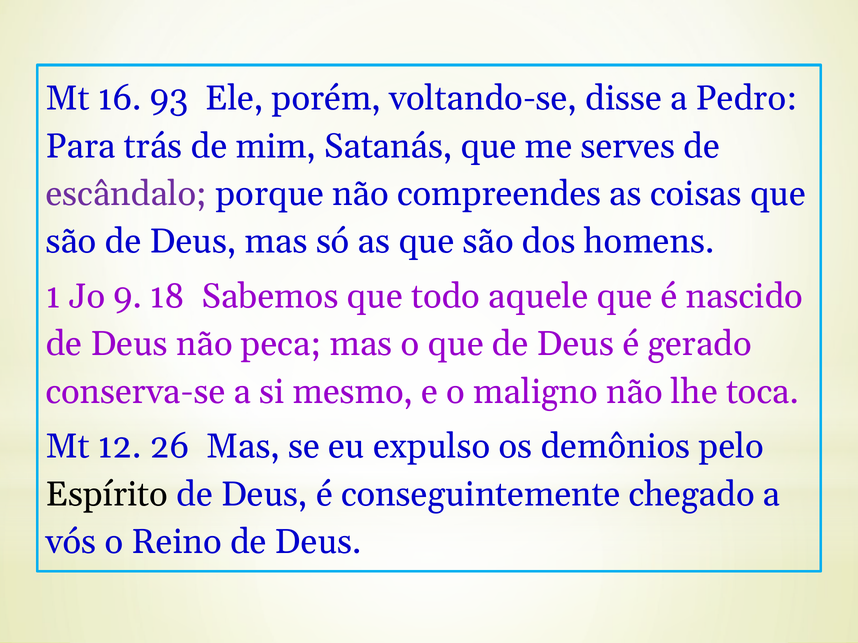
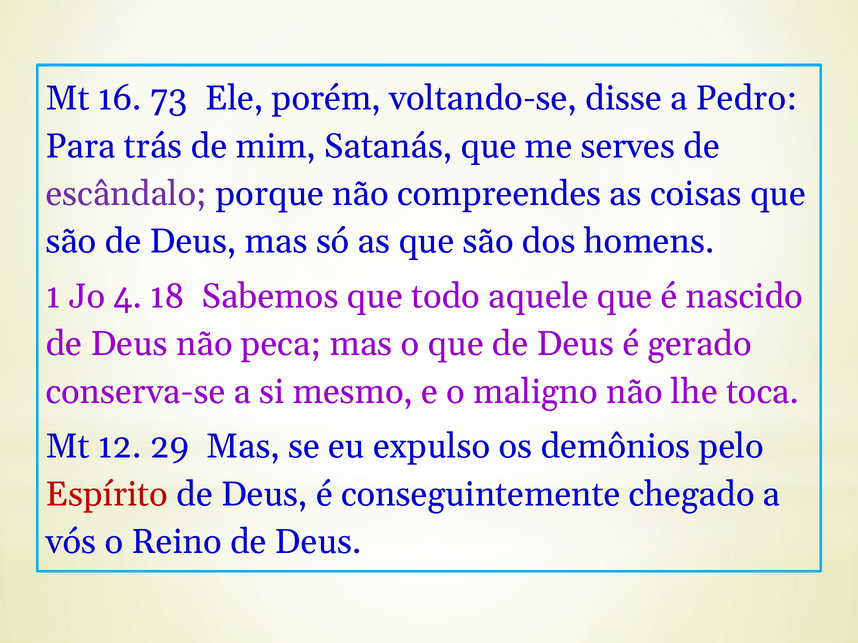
93: 93 -> 73
9: 9 -> 4
26: 26 -> 29
Espírito colour: black -> red
